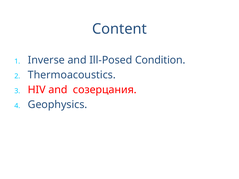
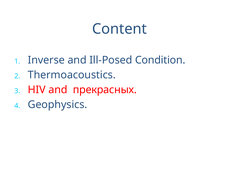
созерцания: созерцания -> прекрасных
